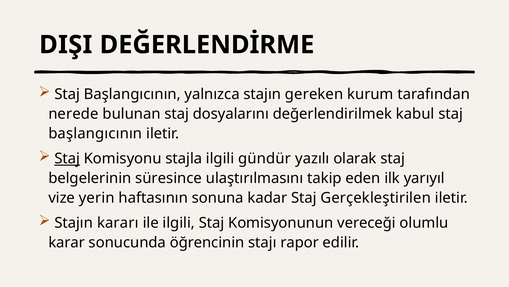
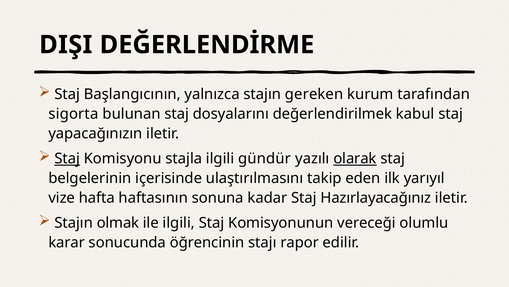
nerede: nerede -> sigorta
başlangıcının at (95, 133): başlangıcının -> yapacağınızın
olarak underline: none -> present
süresince: süresince -> içerisinde
yerin: yerin -> hafta
Gerçekleştirilen: Gerçekleştirilen -> Hazırlayacağınız
kararı: kararı -> olmak
